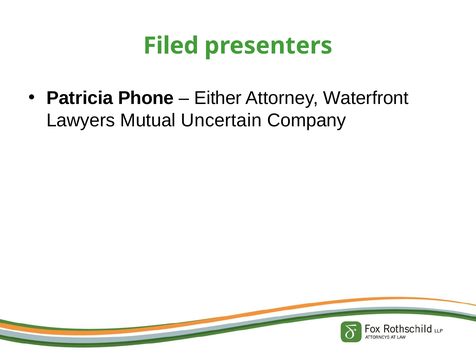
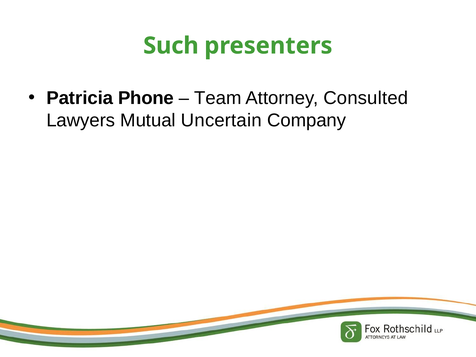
Filed: Filed -> Such
Either: Either -> Team
Waterfront: Waterfront -> Consulted
